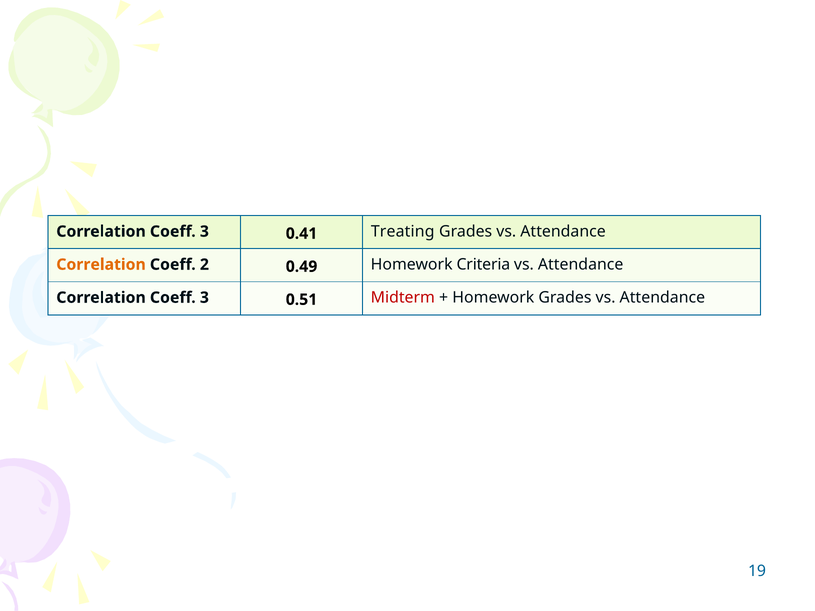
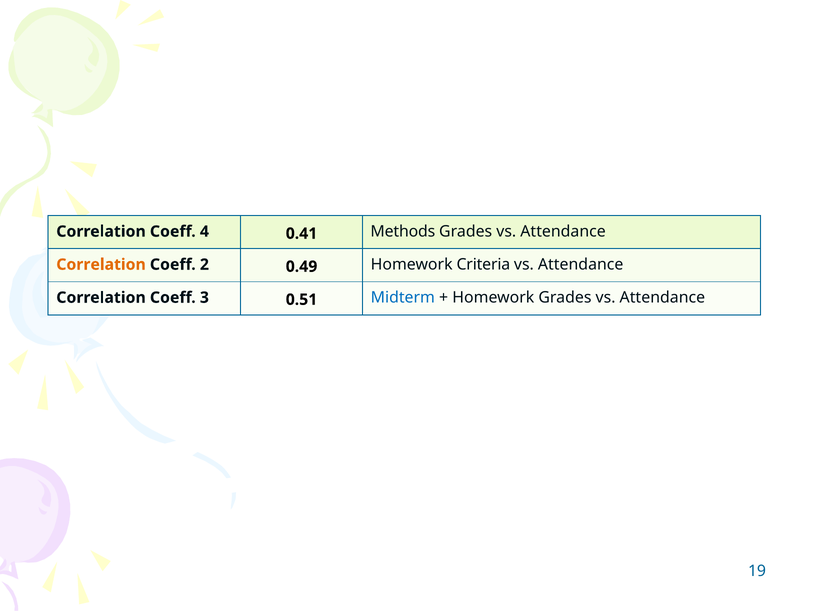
3 at (204, 232): 3 -> 4
Treating: Treating -> Methods
Midterm colour: red -> blue
